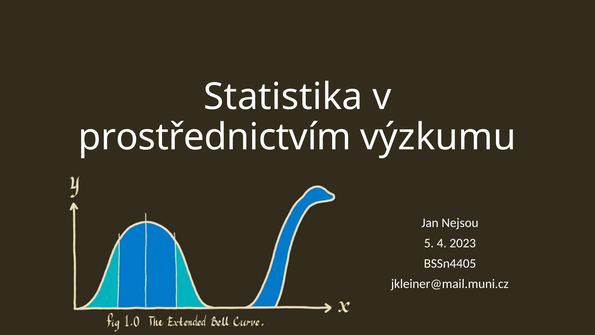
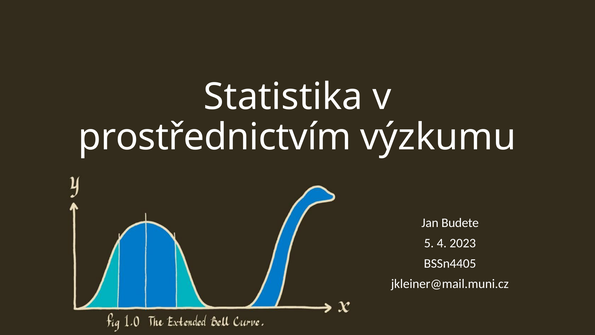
Nejsou: Nejsou -> Budete
